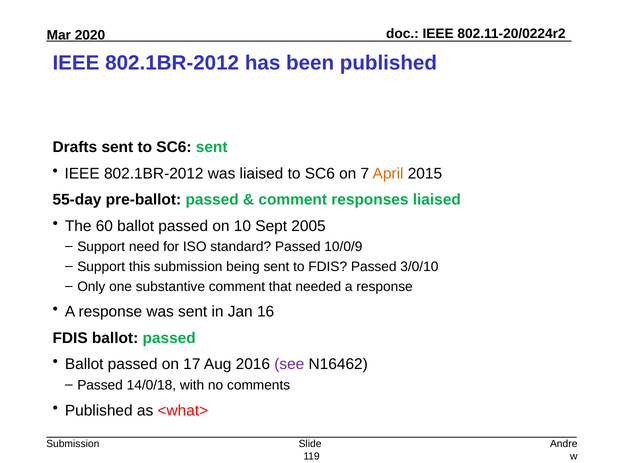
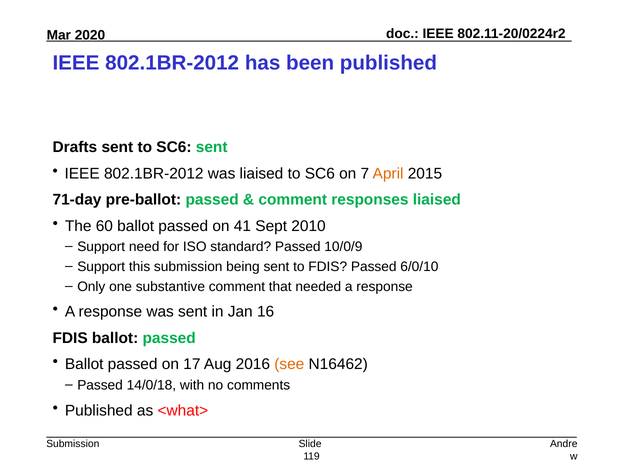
55-day: 55-day -> 71-day
10: 10 -> 41
2005: 2005 -> 2010
3/0/10: 3/0/10 -> 6/0/10
see colour: purple -> orange
